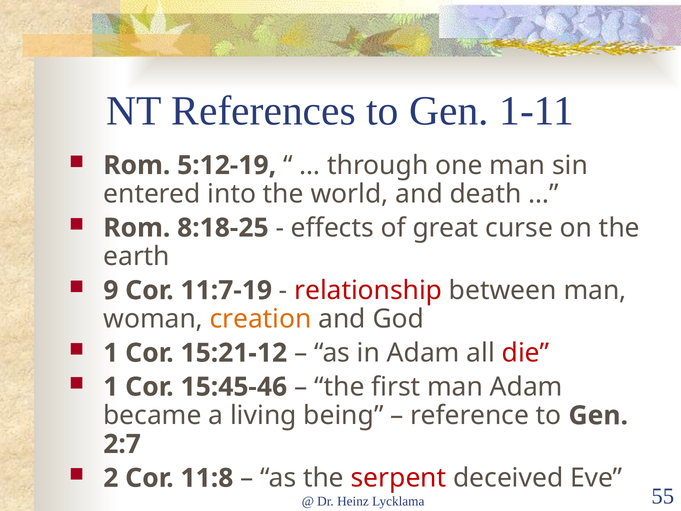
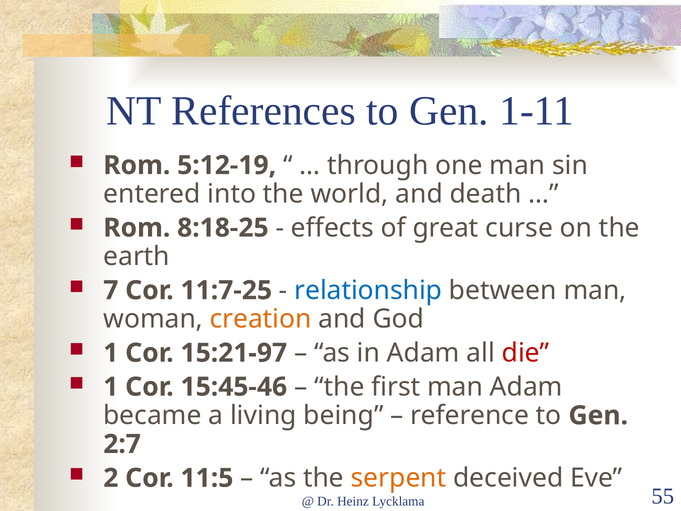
9: 9 -> 7
11:7-19: 11:7-19 -> 11:7-25
relationship colour: red -> blue
15:21-12: 15:21-12 -> 15:21-97
11:8: 11:8 -> 11:5
serpent colour: red -> orange
